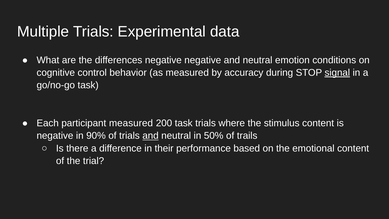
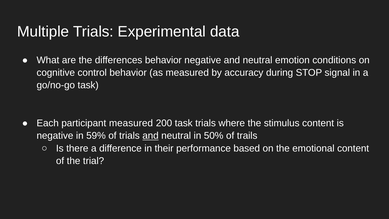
differences negative: negative -> behavior
signal underline: present -> none
90%: 90% -> 59%
